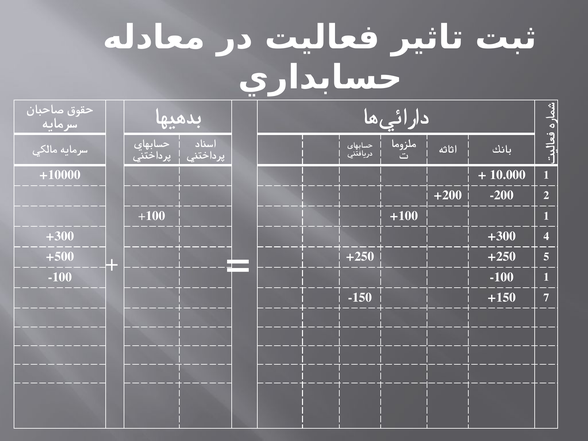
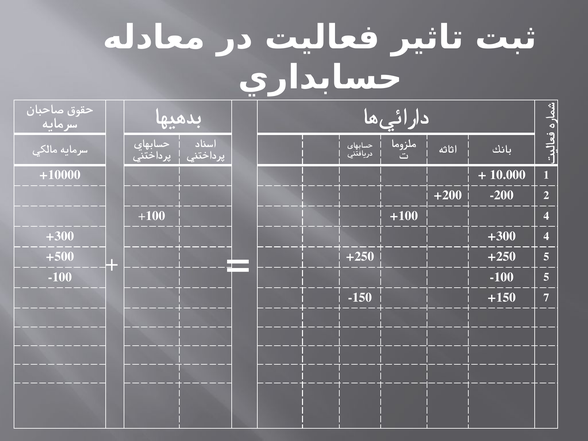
1 at (546, 216): 1 -> 4
1 at (546, 277): 1 -> 5
